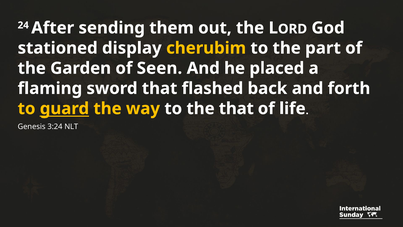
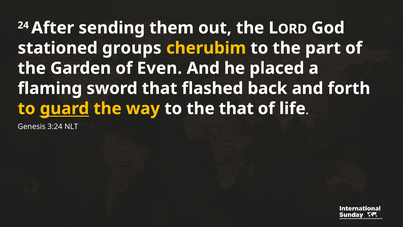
display: display -> groups
Seen: Seen -> Even
